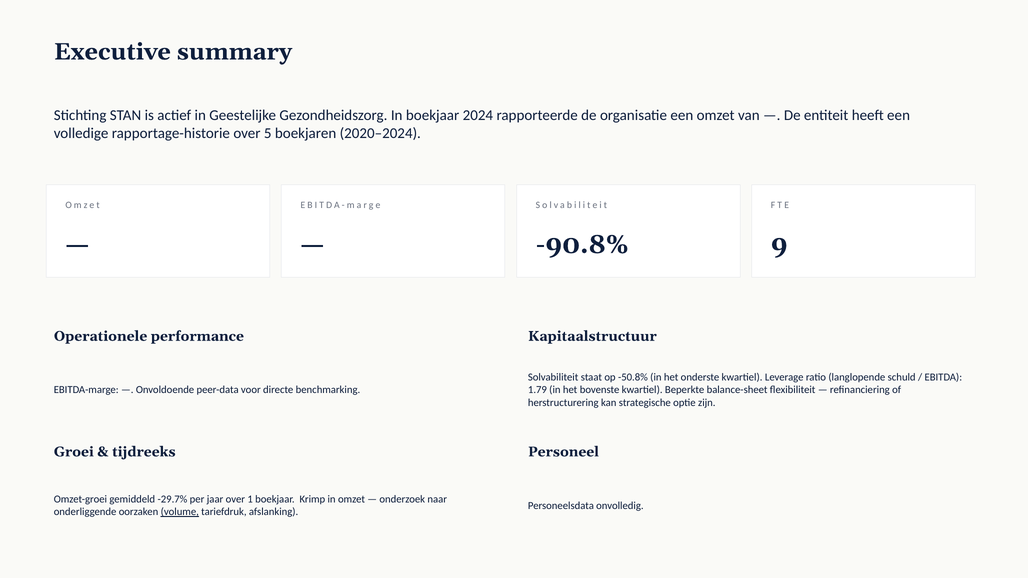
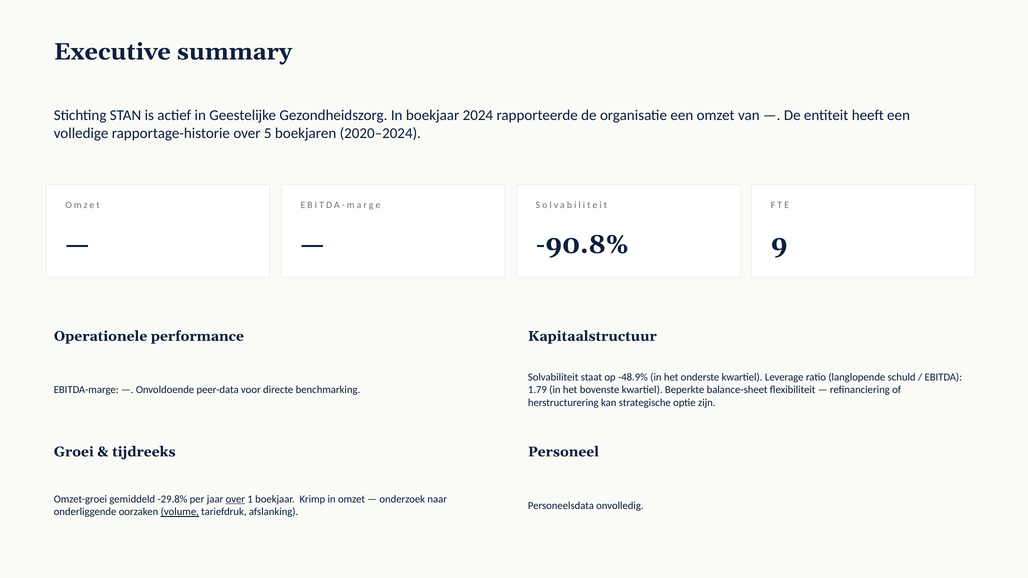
-50.8%: -50.8% -> -48.9%
-29.7%: -29.7% -> -29.8%
over at (235, 499) underline: none -> present
